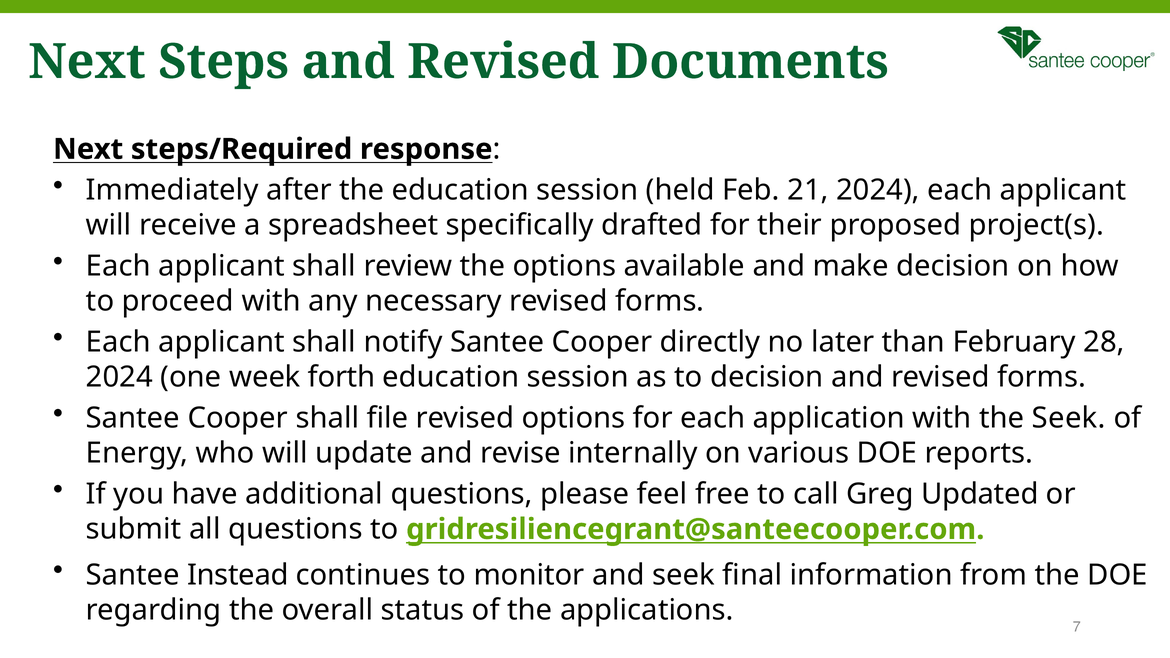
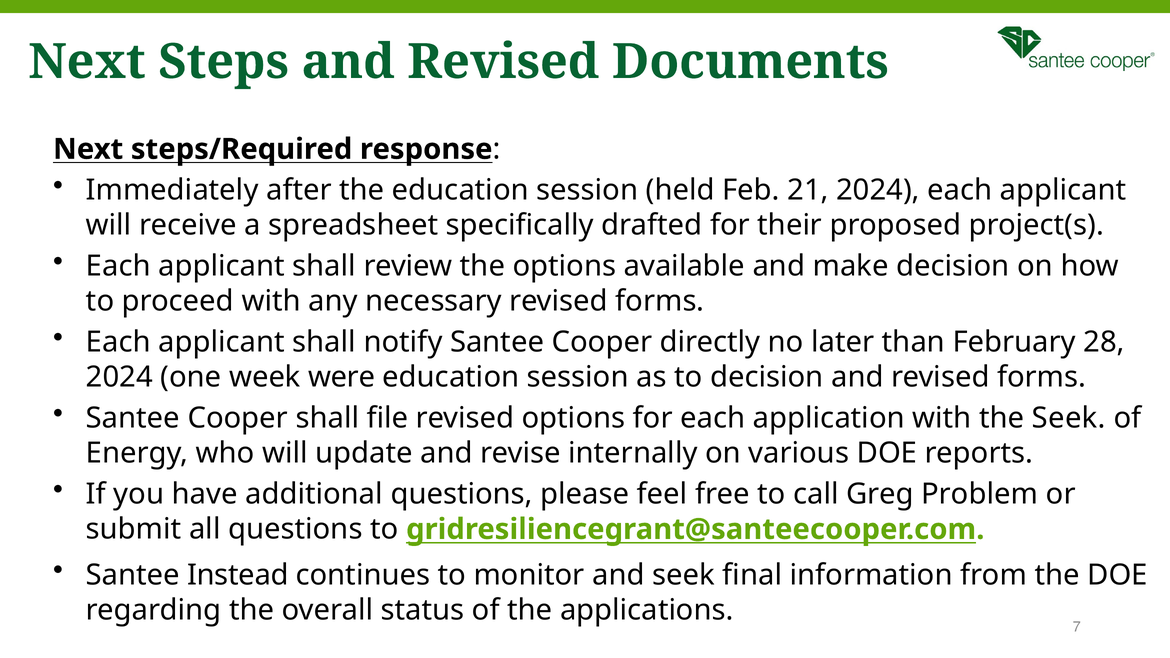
forth: forth -> were
Updated: Updated -> Problem
